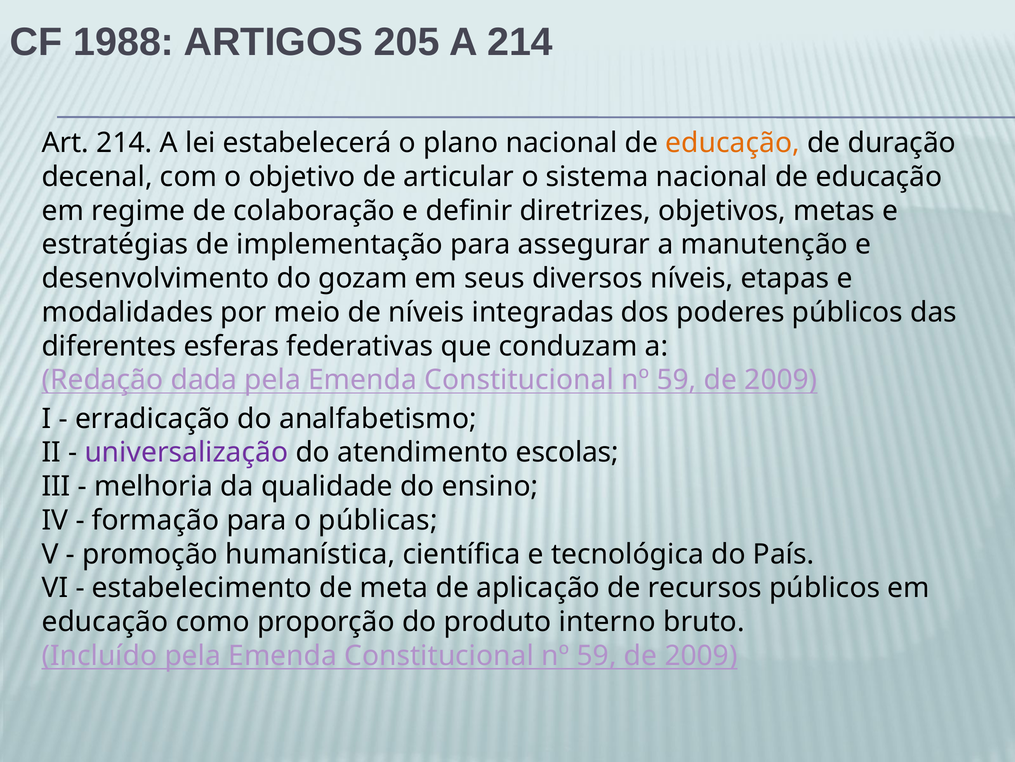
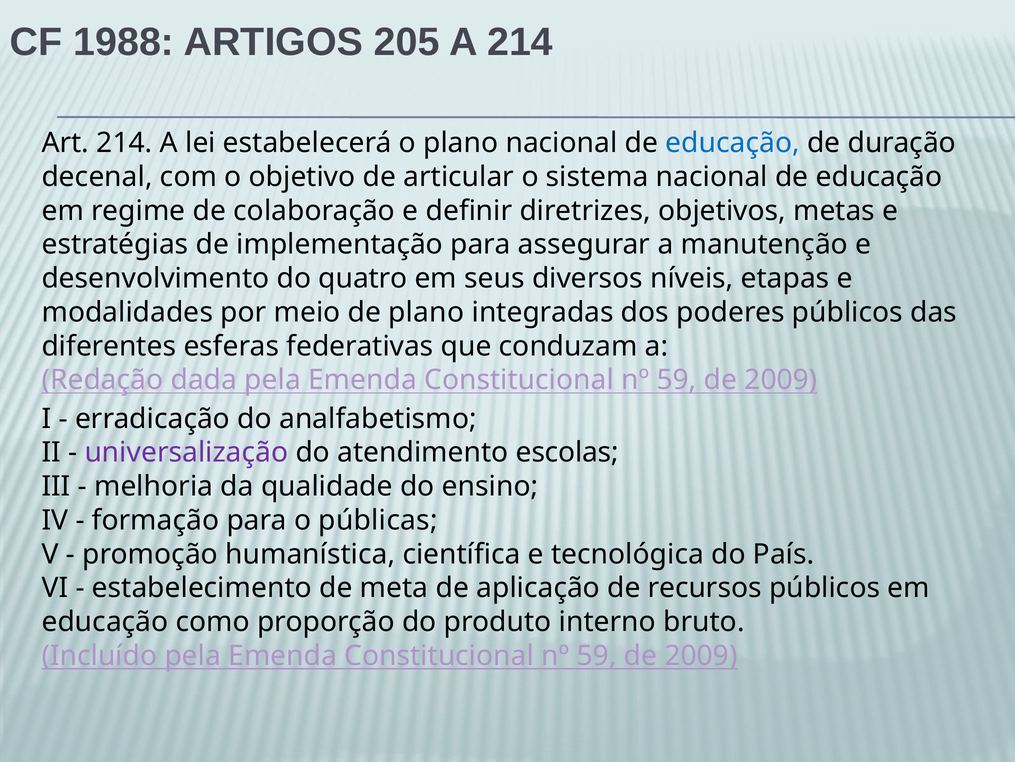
educação at (733, 143) colour: orange -> blue
gozam: gozam -> quatro
de níveis: níveis -> plano
